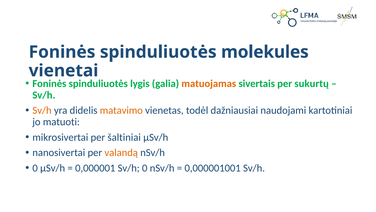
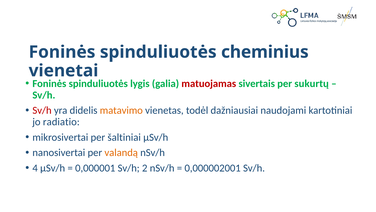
molekules: molekules -> cheminius
matuojamas colour: orange -> red
Sv/h at (42, 110) colour: orange -> red
matuoti: matuoti -> radiatio
0 at (35, 168): 0 -> 4
Sv/h 0: 0 -> 2
0,000001001: 0,000001001 -> 0,000002001
